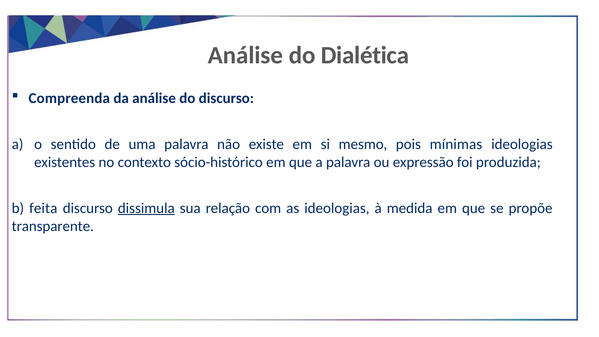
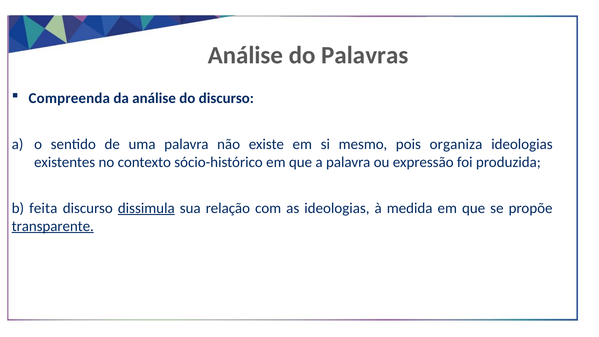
Dialética: Dialética -> Palavras
mínimas: mínimas -> organiza
transparente underline: none -> present
